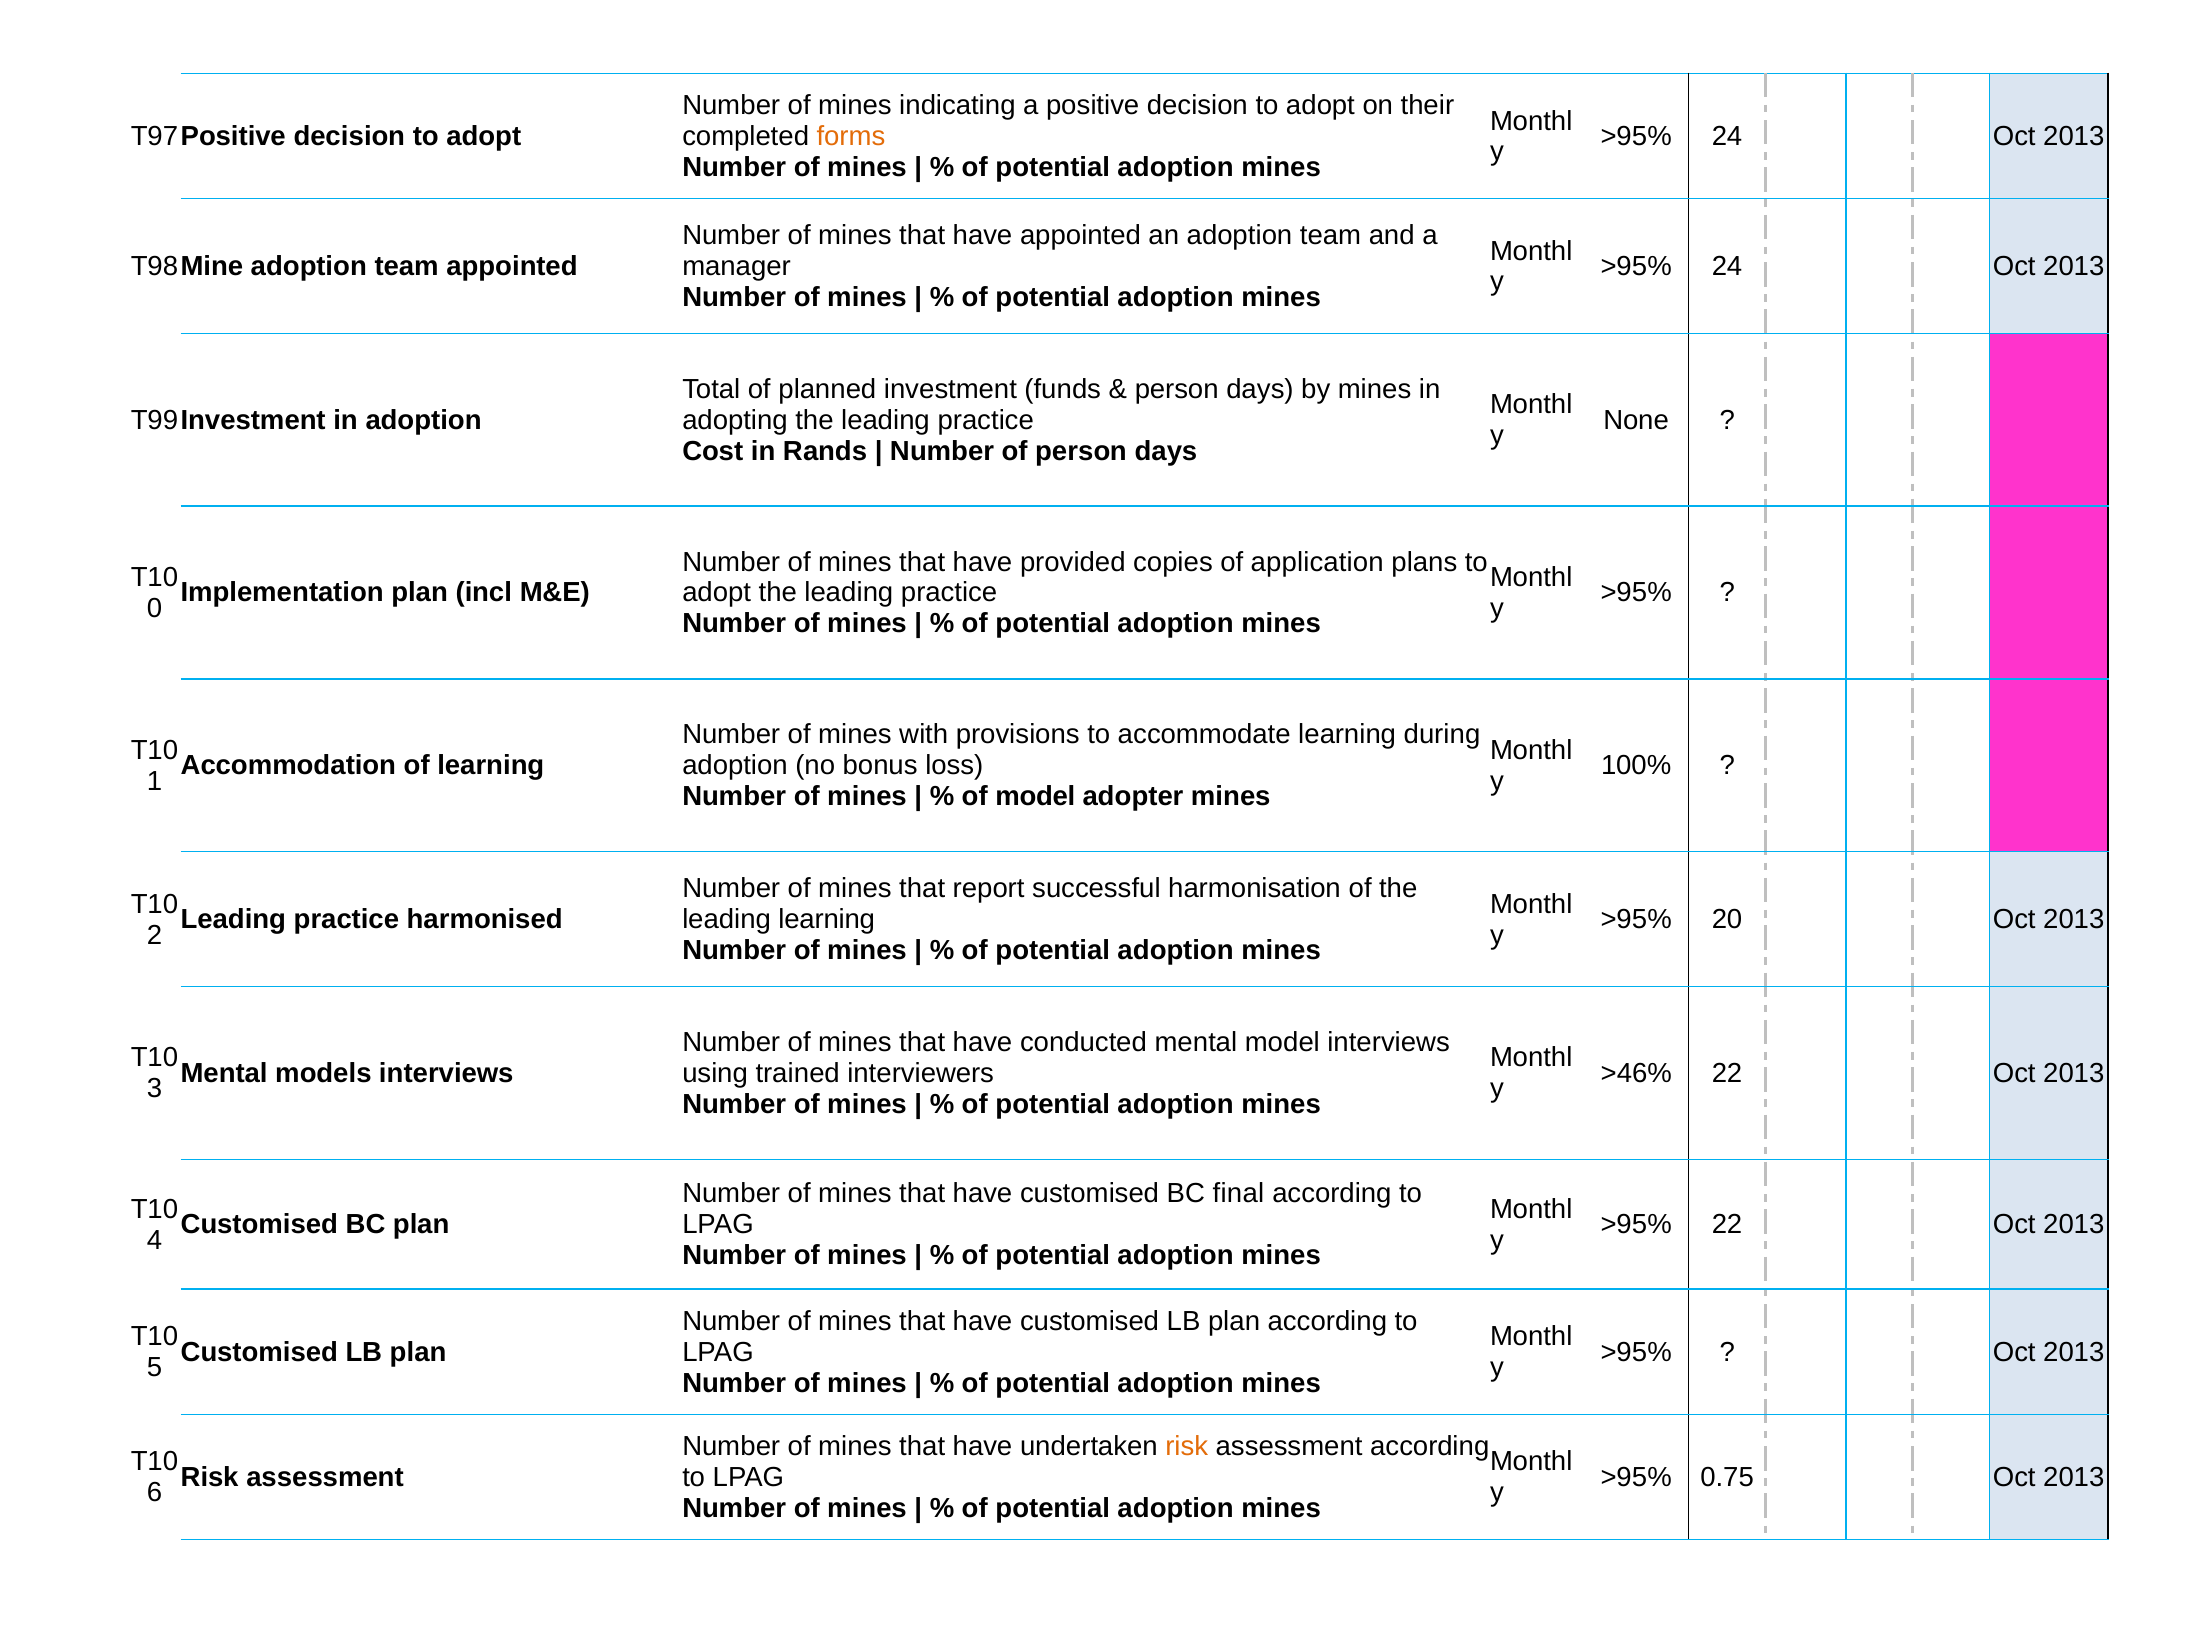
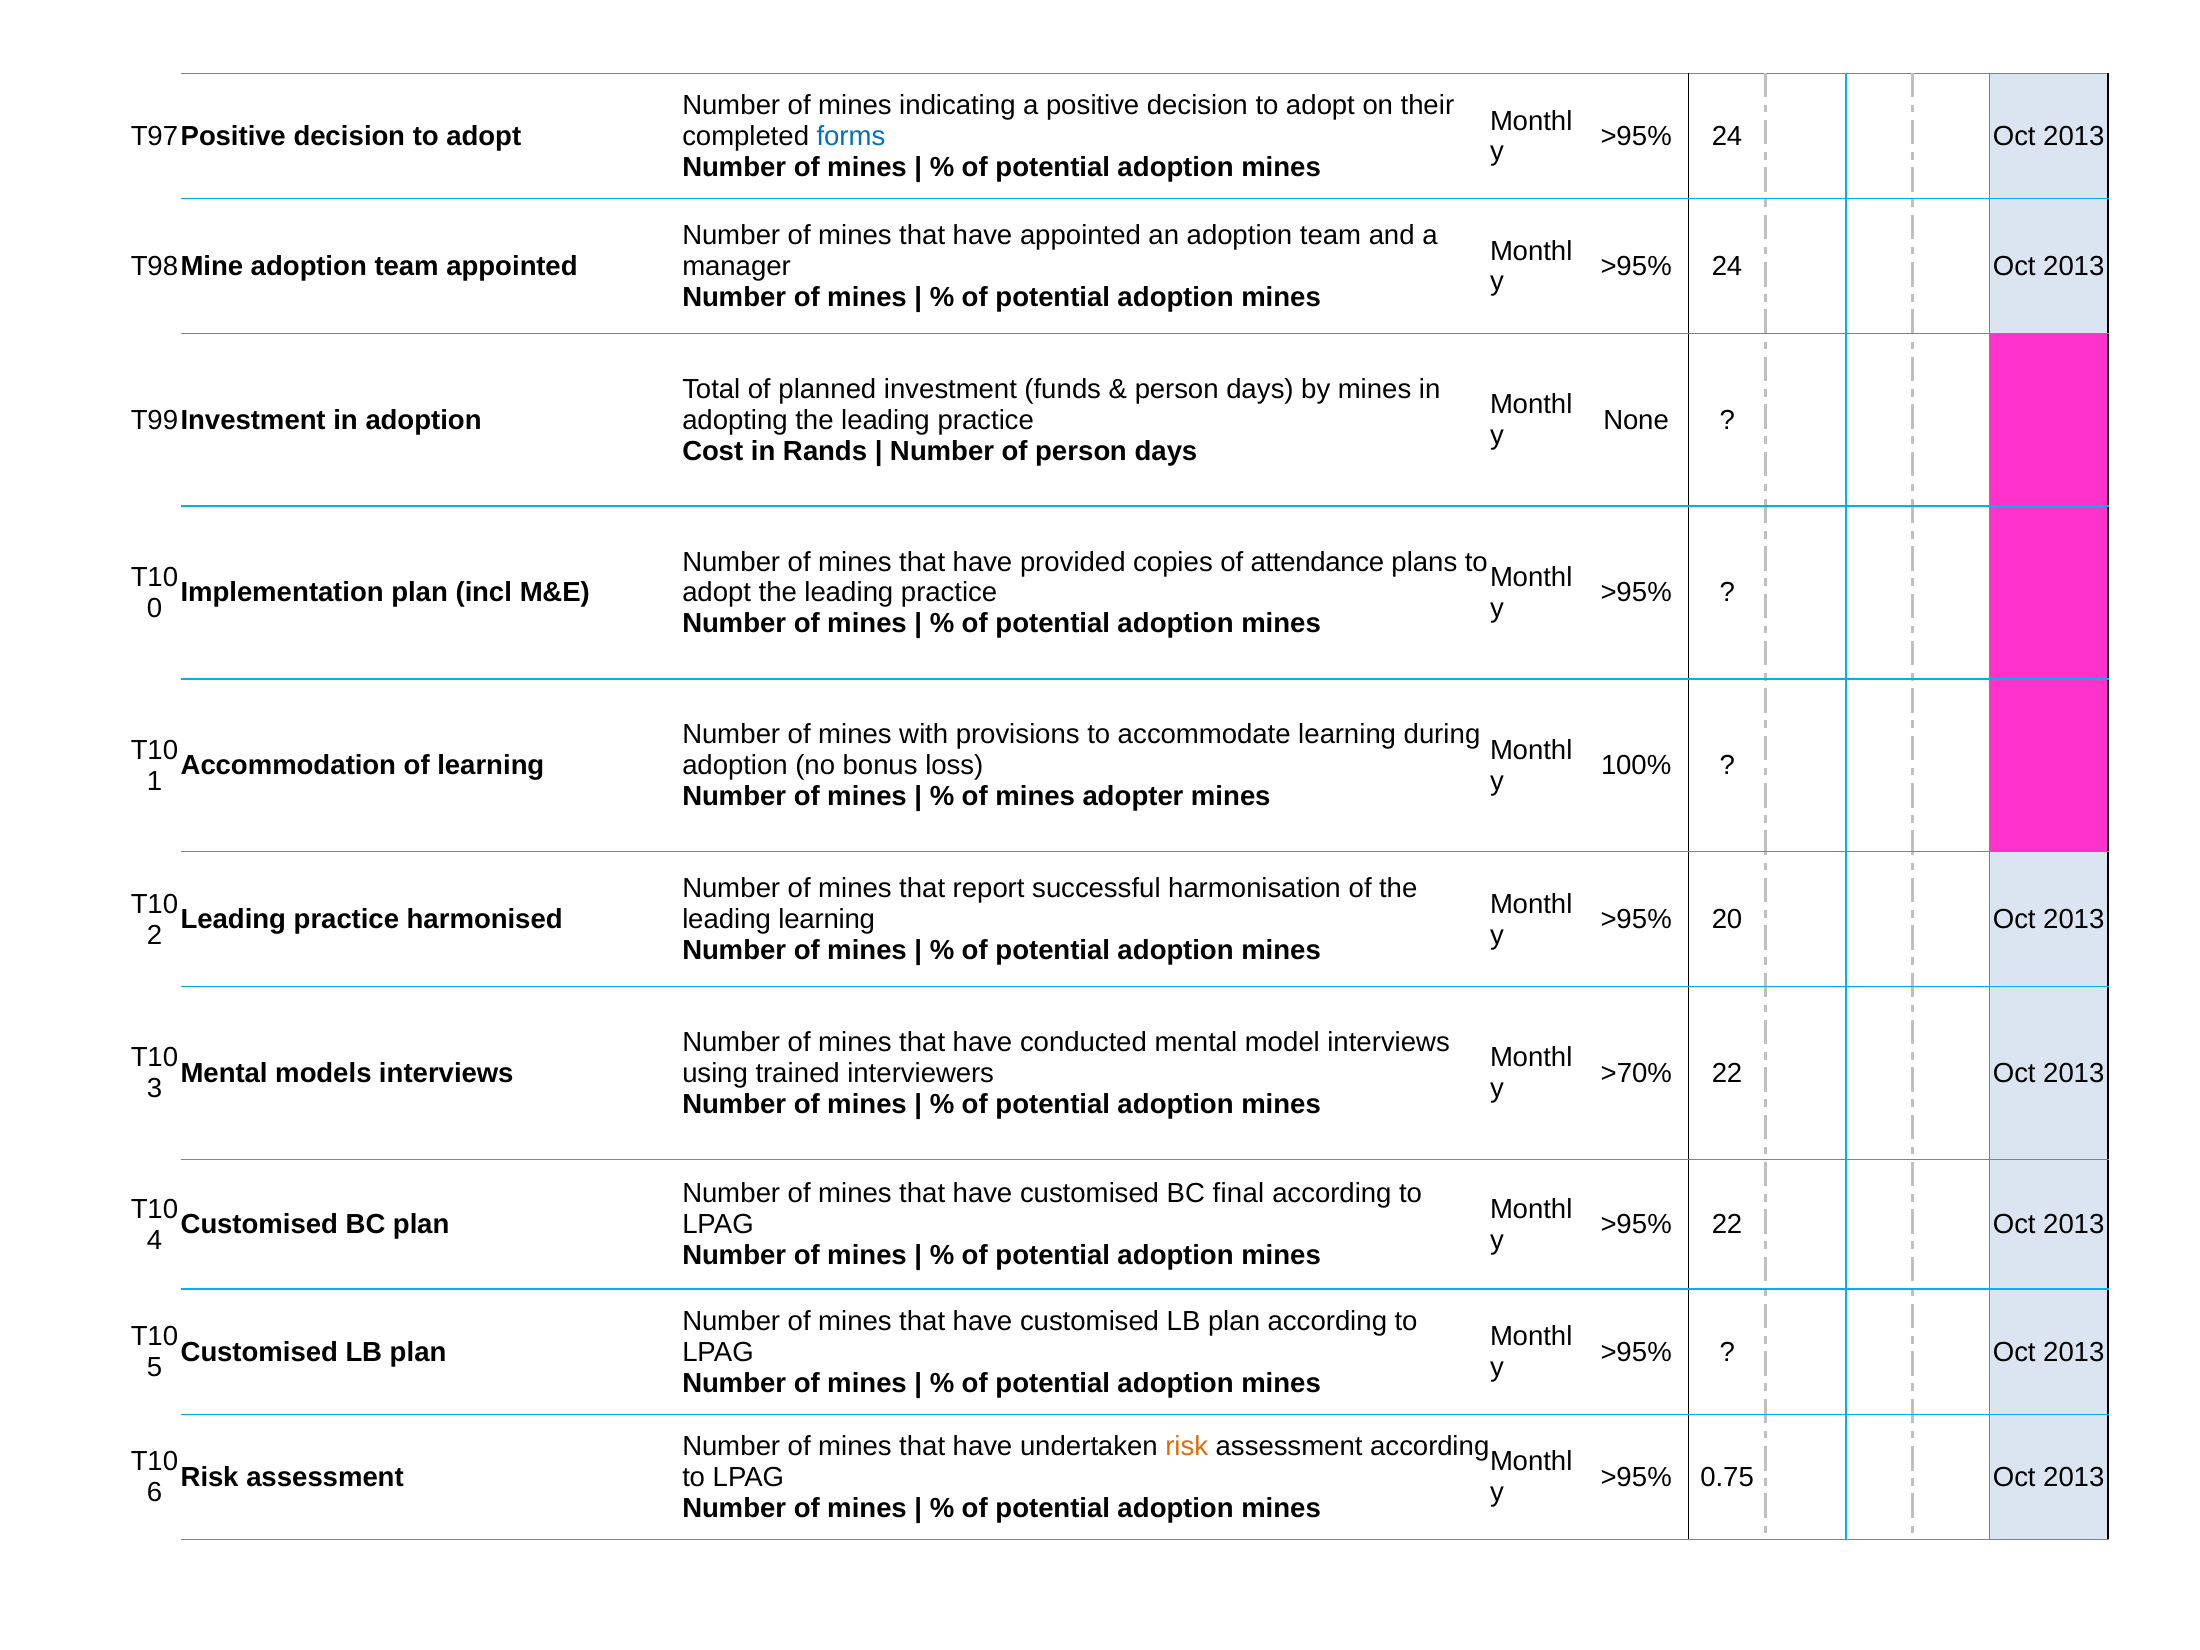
forms colour: orange -> blue
application: application -> attendance
model at (1035, 797): model -> mines
>46%: >46% -> >70%
